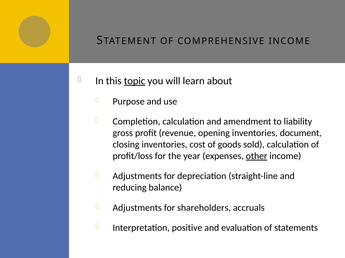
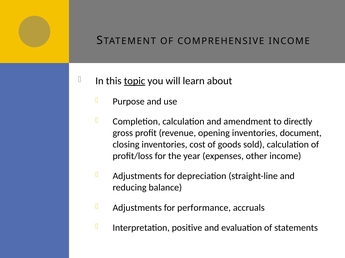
liability: liability -> directly
other underline: present -> none
shareholders: shareholders -> performance
